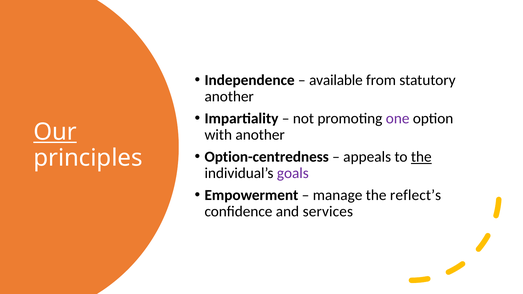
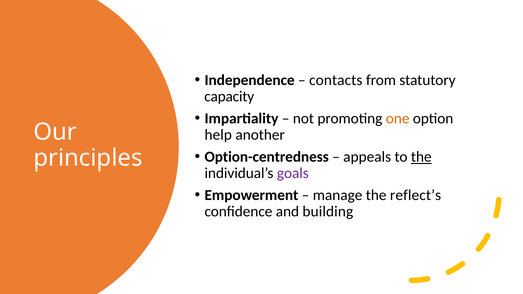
available: available -> contacts
another at (229, 97): another -> capacity
one colour: purple -> orange
Our underline: present -> none
with: with -> help
services: services -> building
